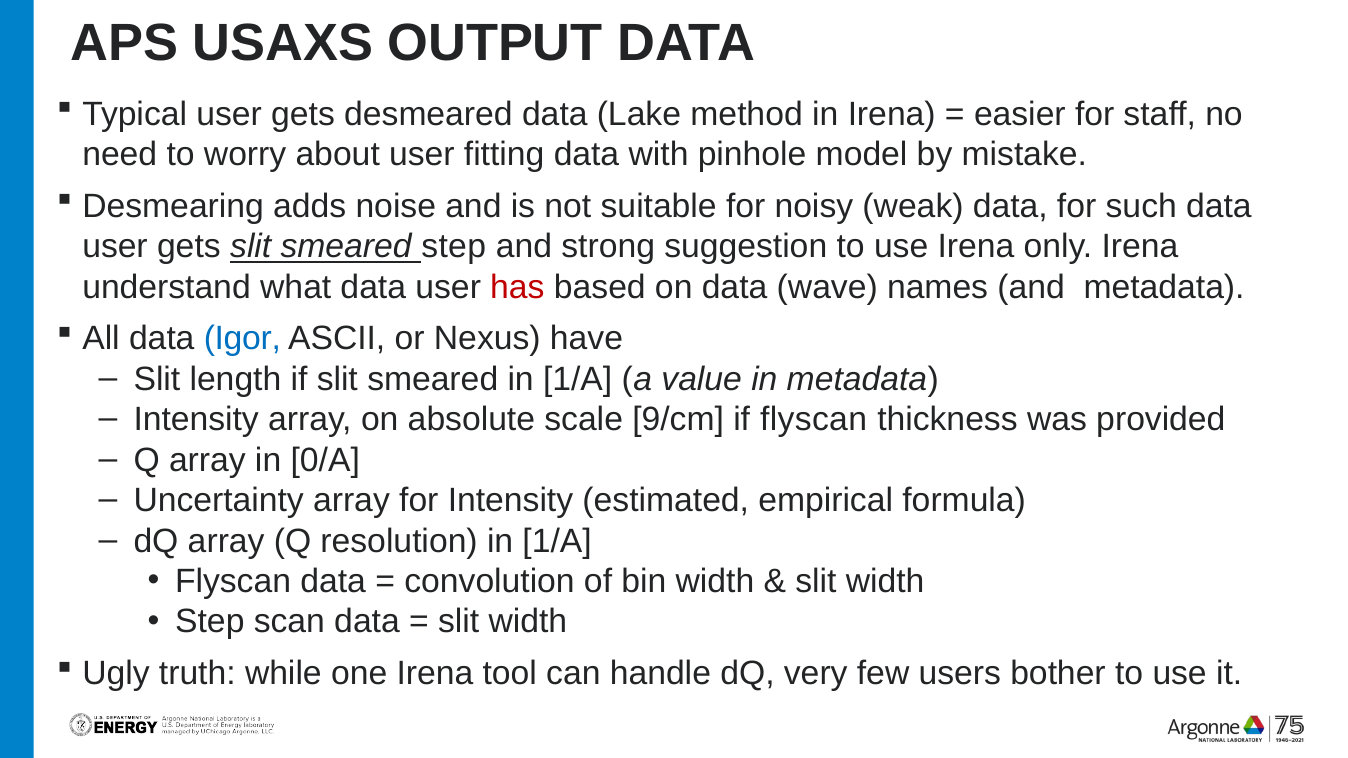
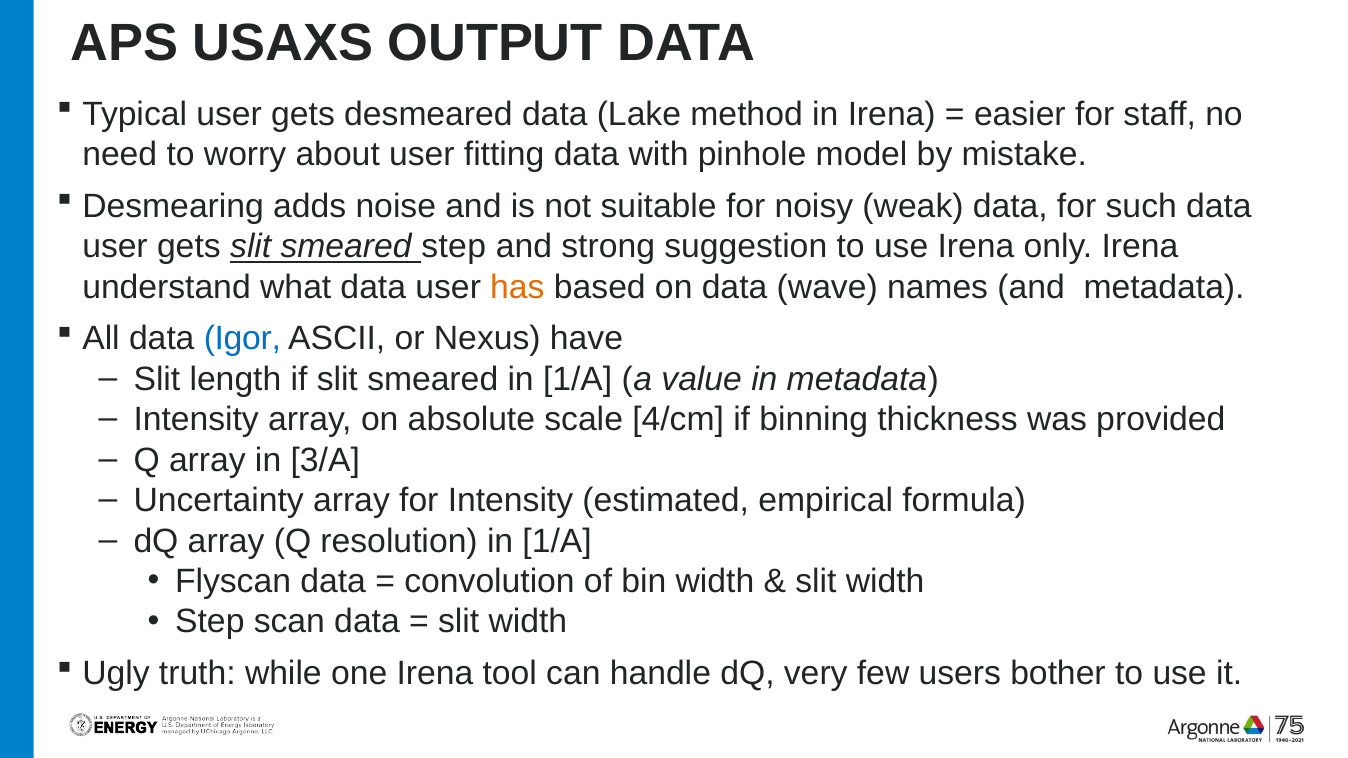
has colour: red -> orange
9/cm: 9/cm -> 4/cm
if flyscan: flyscan -> binning
0/A: 0/A -> 3/A
